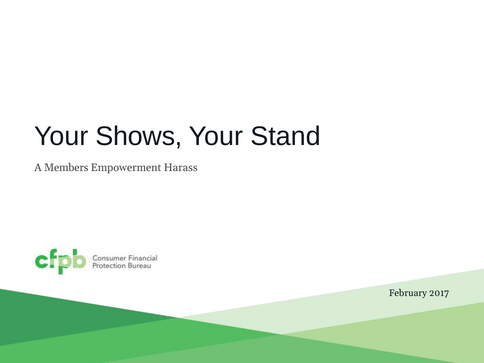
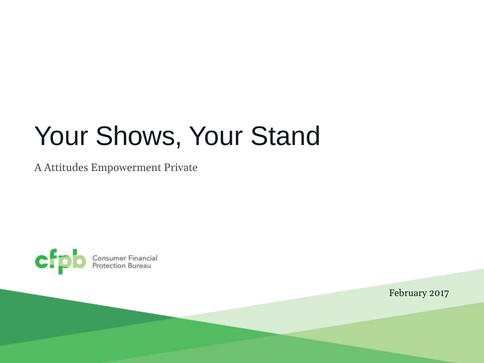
Members: Members -> Attitudes
Harass: Harass -> Private
